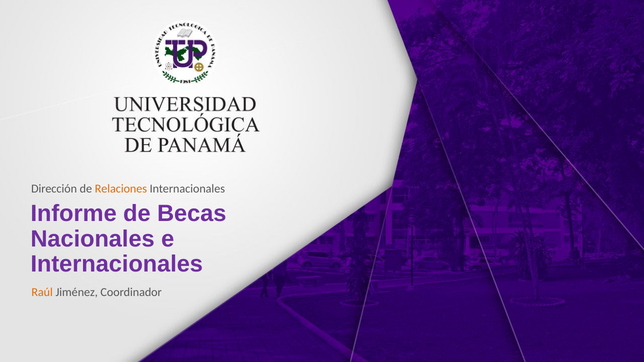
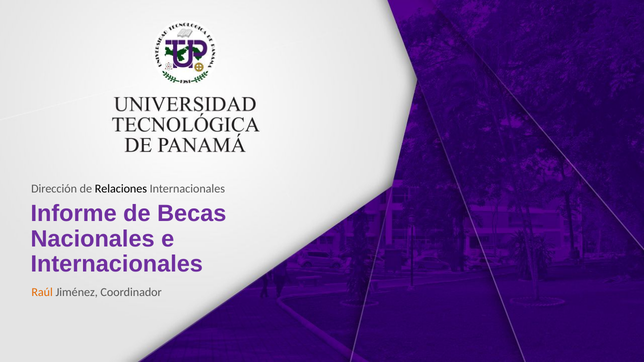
Relaciones colour: orange -> black
